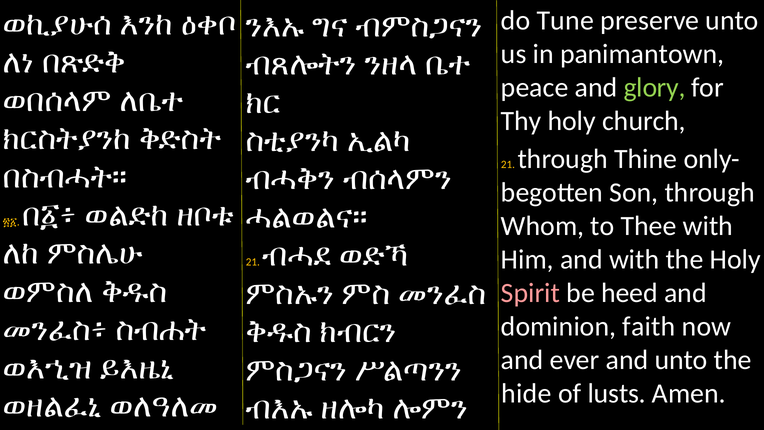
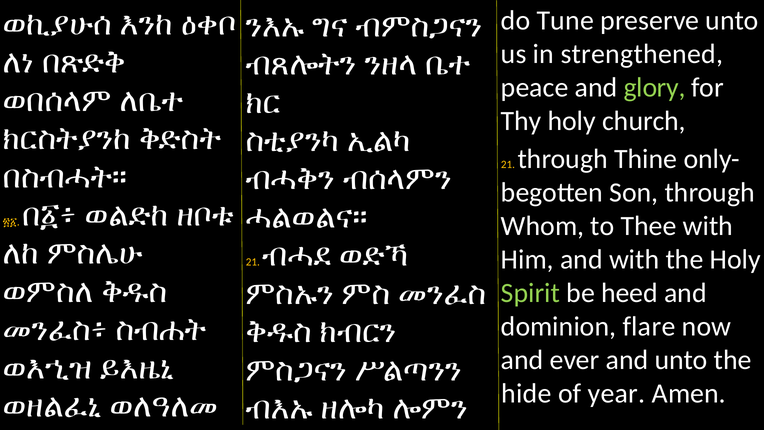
panimantown: panimantown -> strengthened
Spirit colour: pink -> light green
faith: faith -> flare
lusts: lusts -> year
